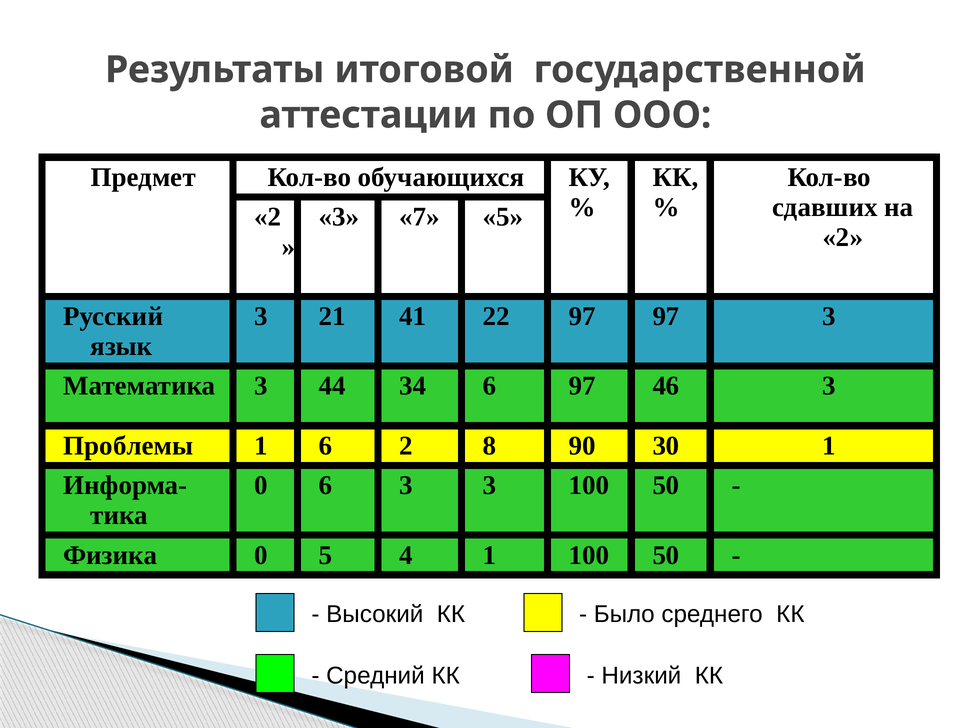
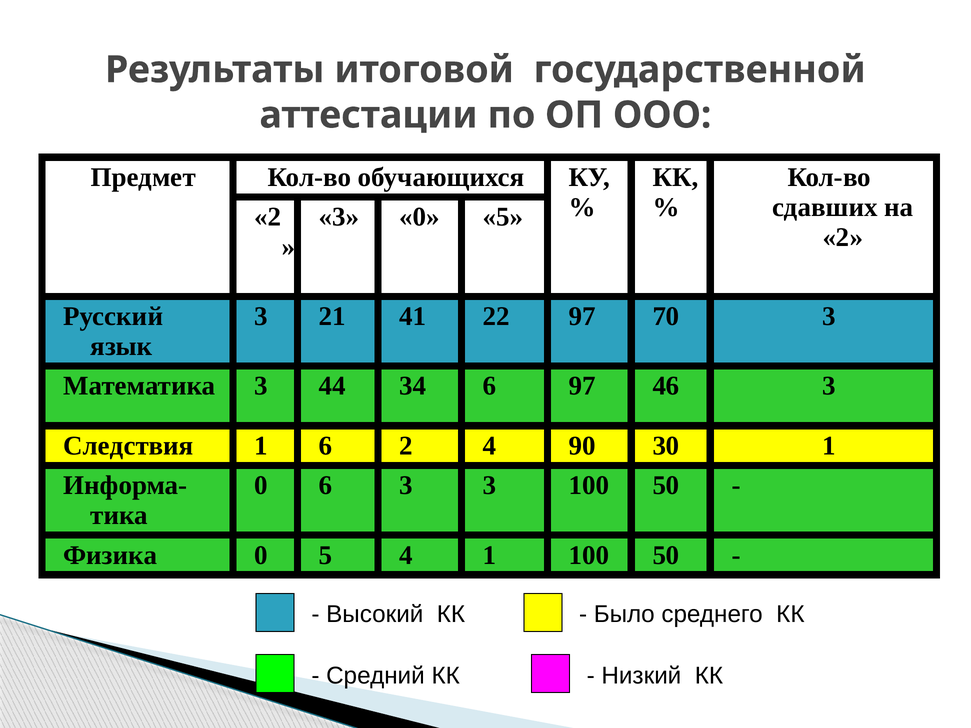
3 7: 7 -> 0
97 97: 97 -> 70
Проблемы: Проблемы -> Следствия
2 8: 8 -> 4
